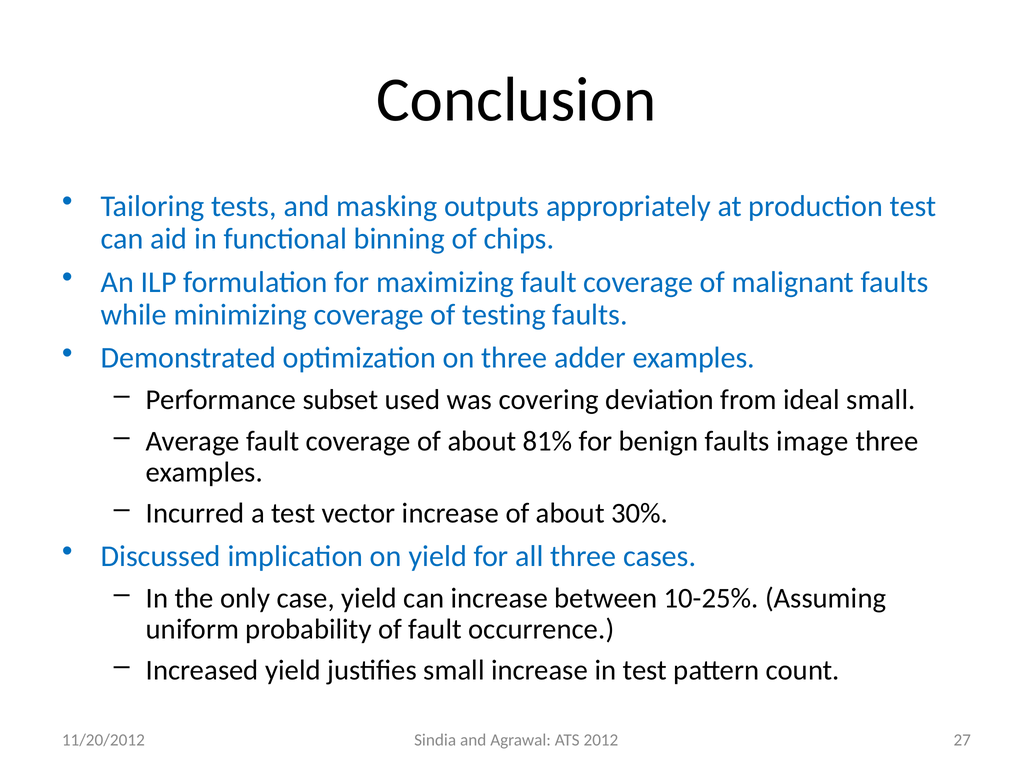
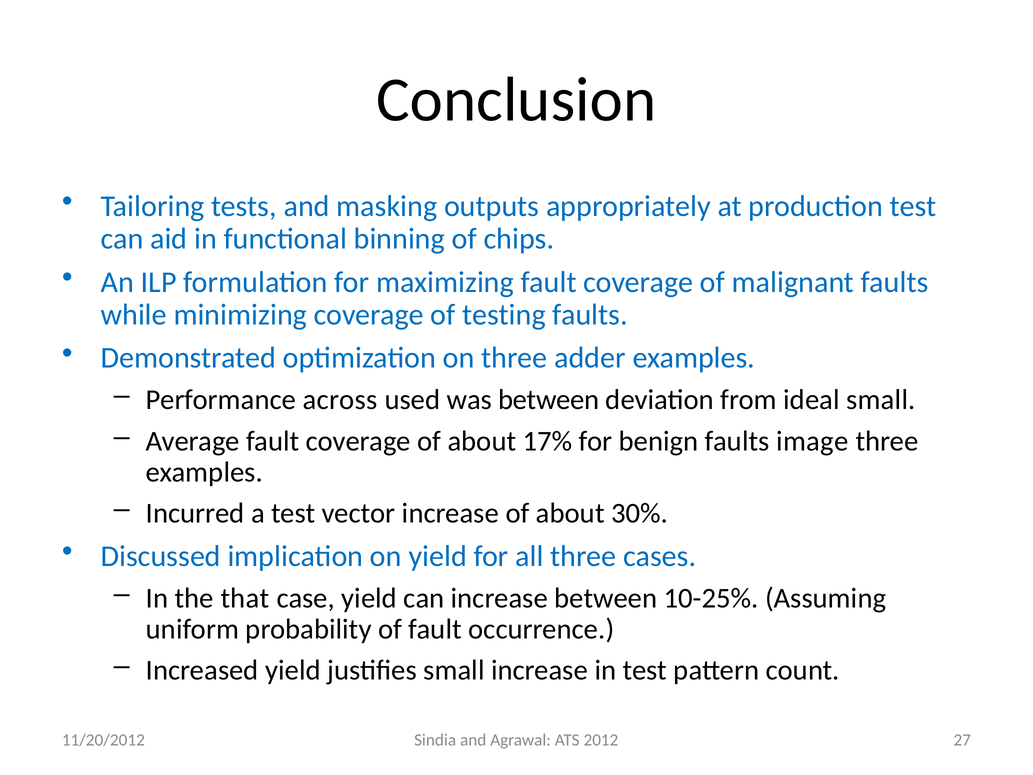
subset: subset -> across
was covering: covering -> between
81%: 81% -> 17%
only: only -> that
